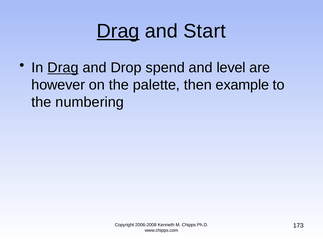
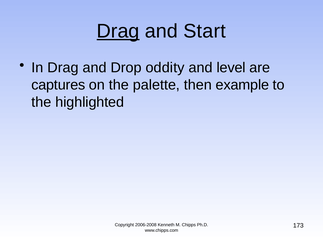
Drag at (63, 68) underline: present -> none
spend: spend -> oddity
however: however -> captures
numbering: numbering -> highlighted
